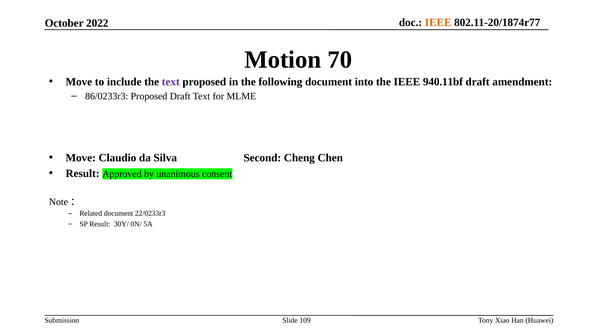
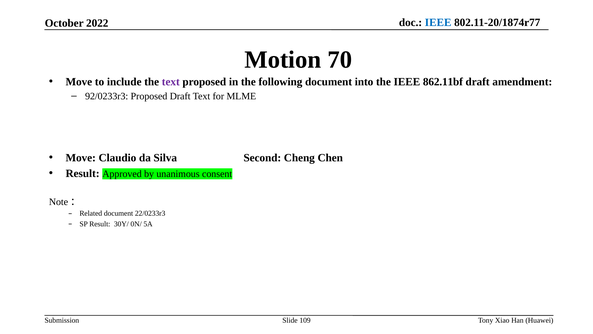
IEEE at (438, 22) colour: orange -> blue
940.11bf: 940.11bf -> 862.11bf
86/0233r3: 86/0233r3 -> 92/0233r3
